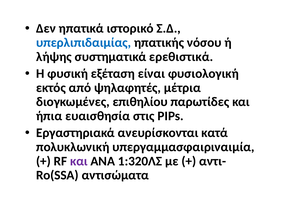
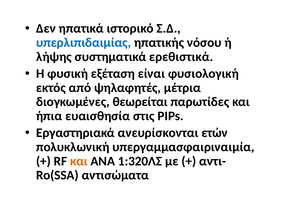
επιθηλίου: επιθηλίου -> θεωρείται
κατά: κατά -> ετών
και at (79, 161) colour: purple -> orange
